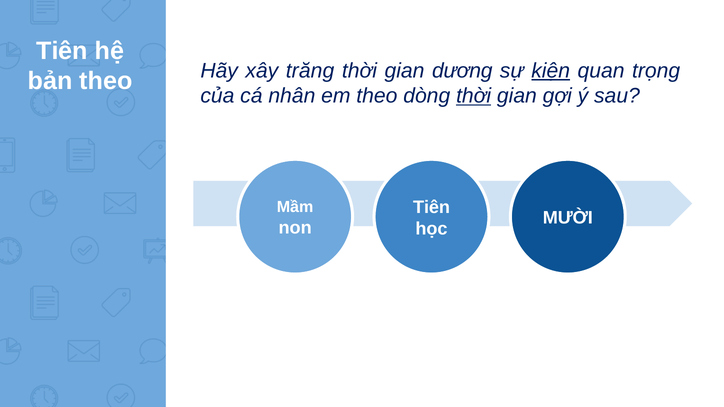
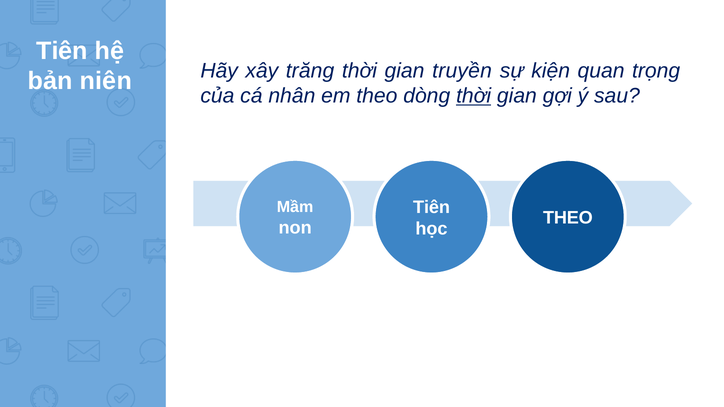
bản theo: theo -> niên
dương: dương -> truyền
kiện underline: present -> none
MƯỜI at (568, 218): MƯỜI -> THEO
